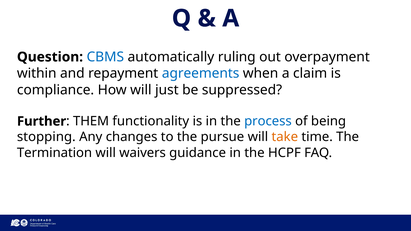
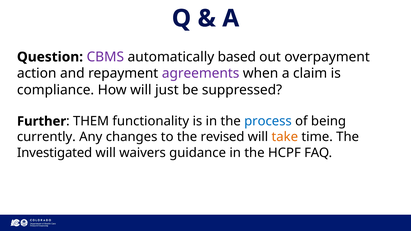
CBMS colour: blue -> purple
ruling: ruling -> based
within: within -> action
agreements colour: blue -> purple
stopping: stopping -> currently
pursue: pursue -> revised
Termination: Termination -> Investigated
